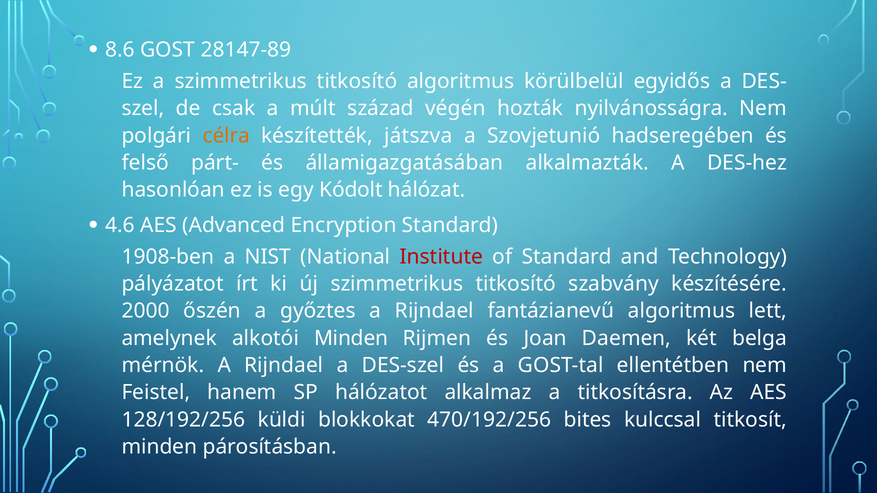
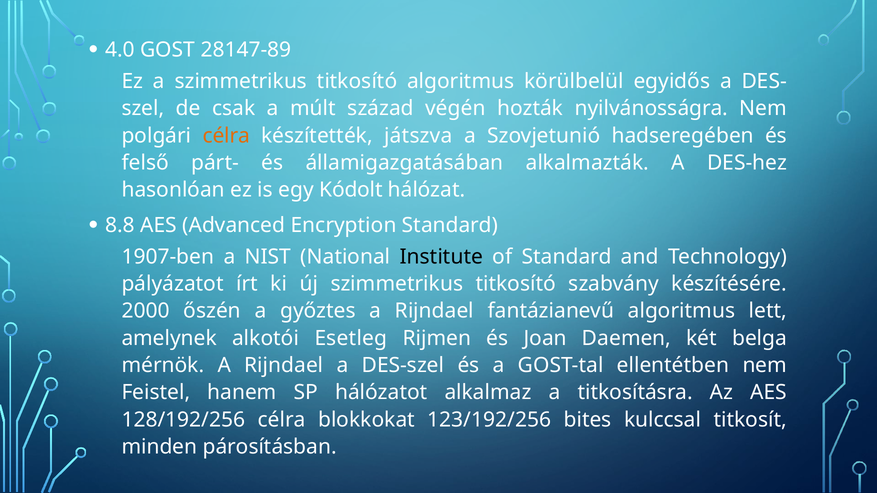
8.6: 8.6 -> 4.0
4.6: 4.6 -> 8.8
1908-ben: 1908-ben -> 1907-ben
Institute colour: red -> black
alkotói Minden: Minden -> Esetleg
128/192/256 küldi: küldi -> célra
470/192/256: 470/192/256 -> 123/192/256
